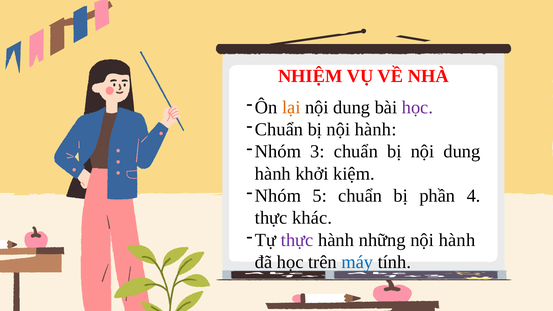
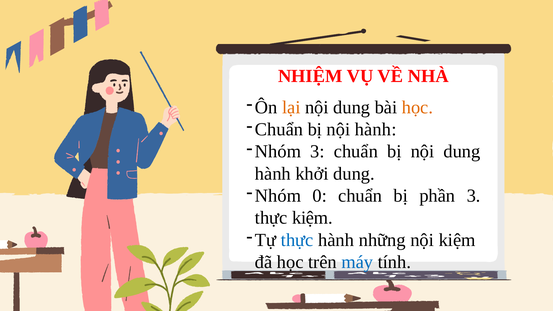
học at (417, 107) colour: purple -> orange
khởi kiệm: kiệm -> dung
5: 5 -> 0
phần 4: 4 -> 3
thực khác: khác -> kiệm
thực at (297, 240) colour: purple -> blue
những nội hành: hành -> kiệm
